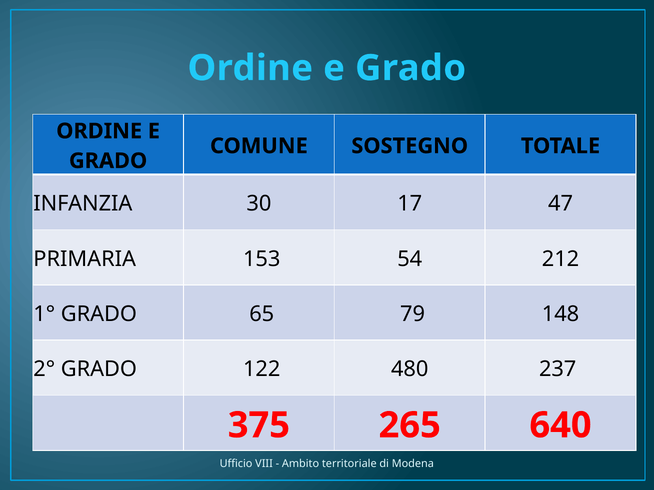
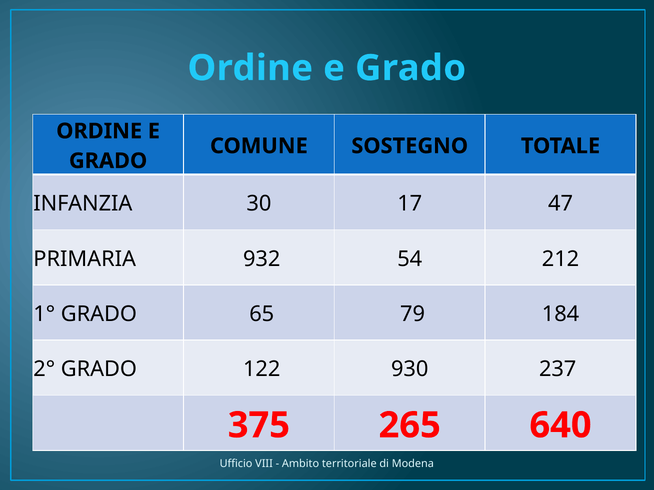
153: 153 -> 932
148: 148 -> 184
480: 480 -> 930
